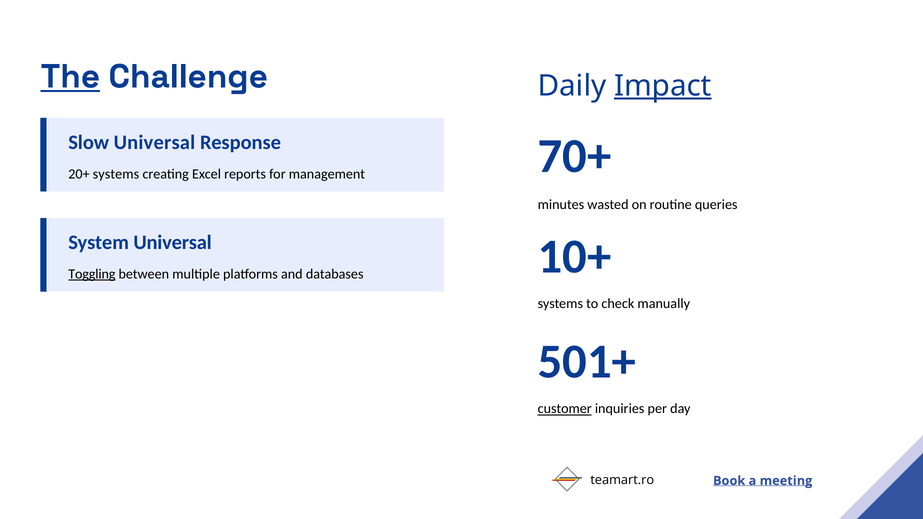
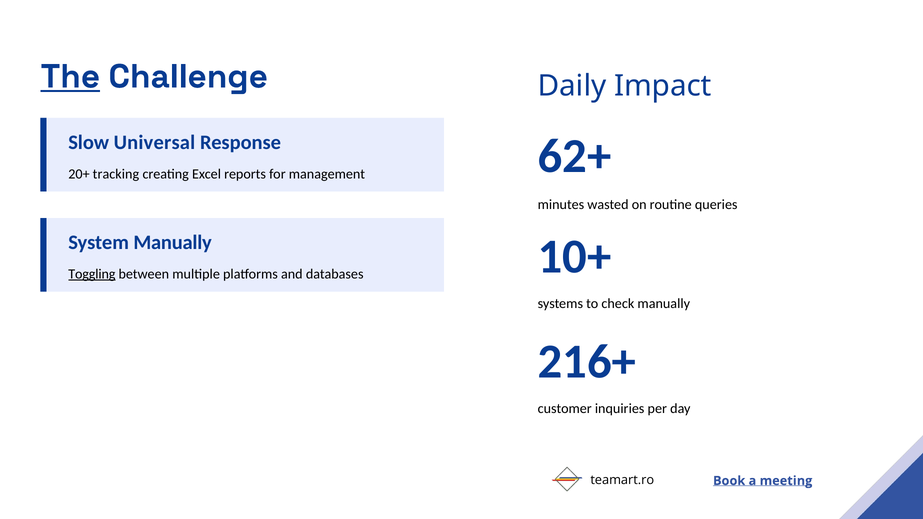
Impact underline: present -> none
70+: 70+ -> 62+
20+ systems: systems -> tracking
System Universal: Universal -> Manually
501+: 501+ -> 216+
customer underline: present -> none
